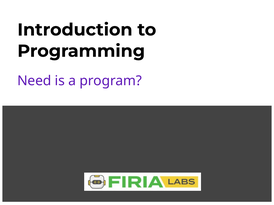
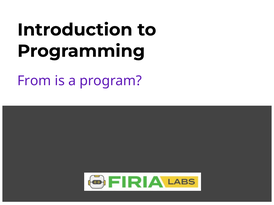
Need: Need -> From
